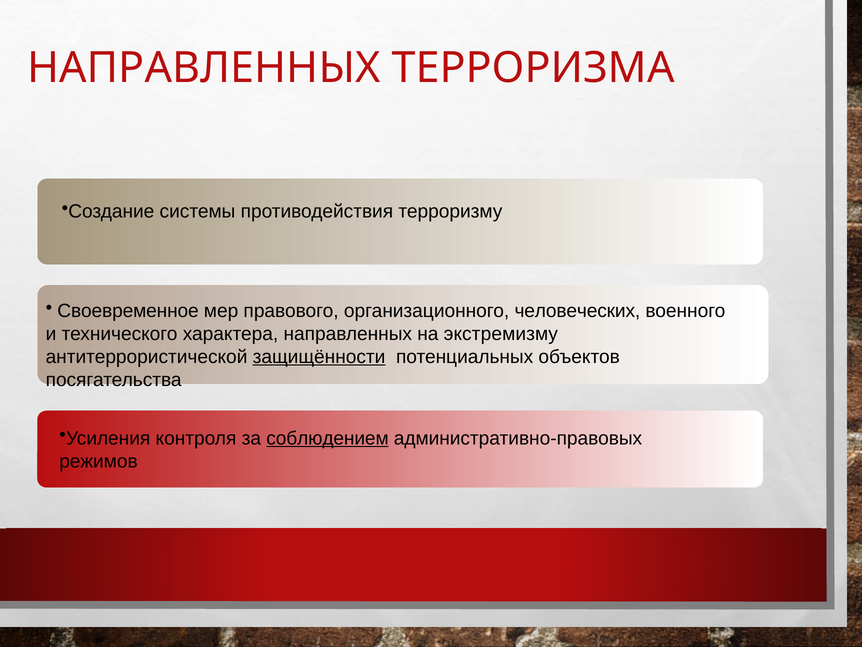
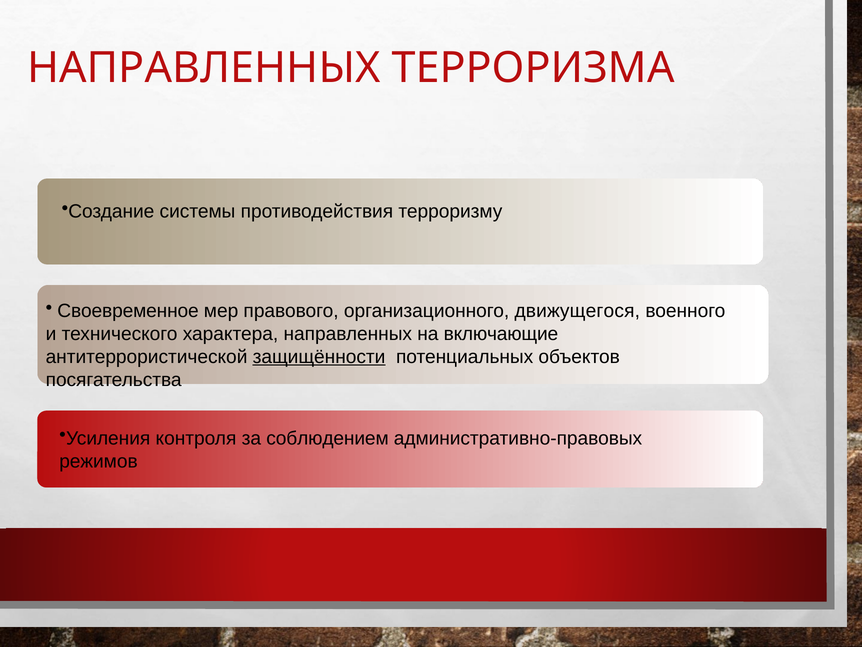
человеческих: человеческих -> движущегося
экстремизму: экстремизму -> включающие
соблюдением underline: present -> none
